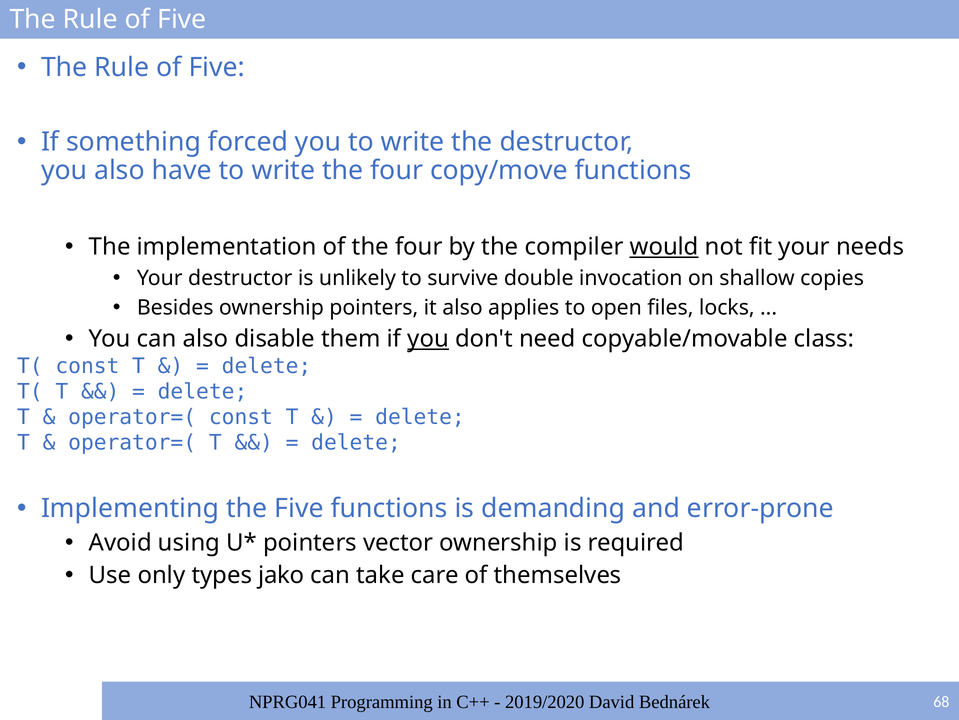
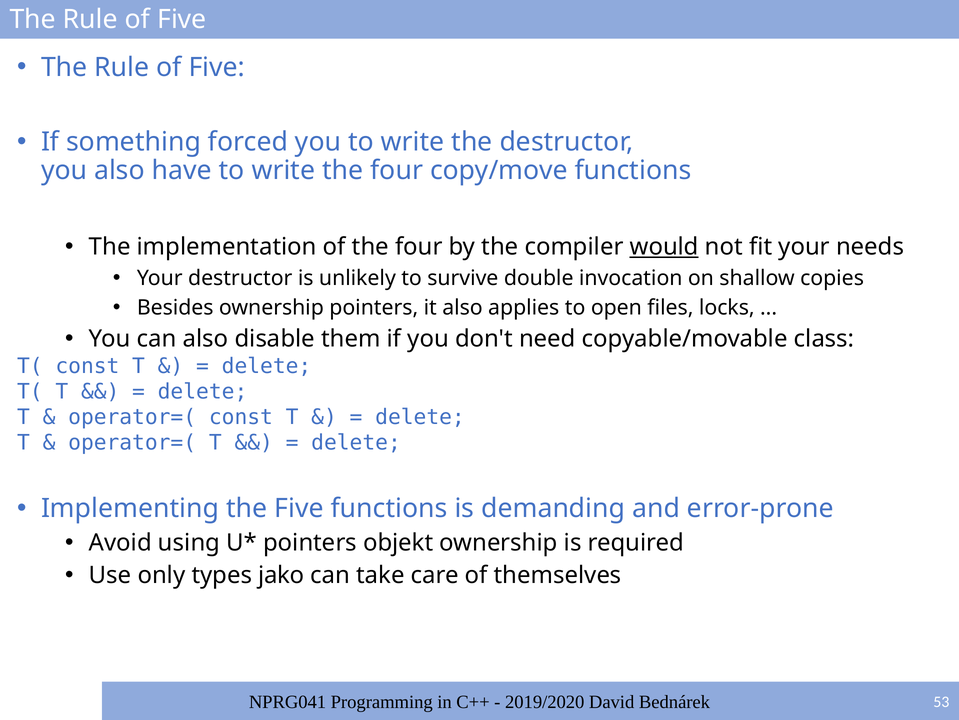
you at (428, 338) underline: present -> none
vector: vector -> objekt
68: 68 -> 53
